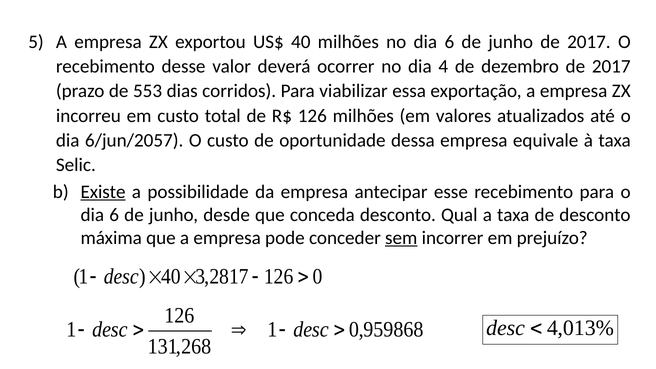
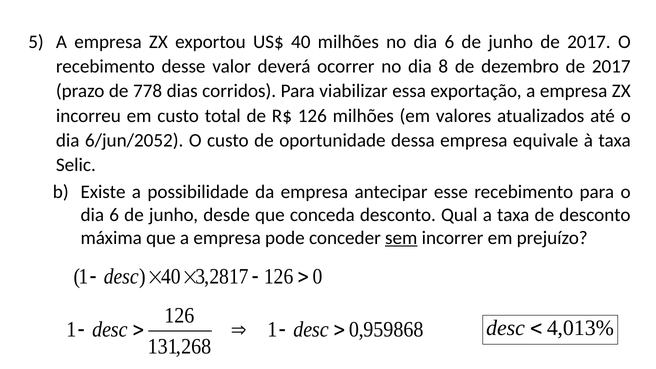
dia 4: 4 -> 8
553: 553 -> 778
6/jun/2057: 6/jun/2057 -> 6/jun/2052
Existe underline: present -> none
